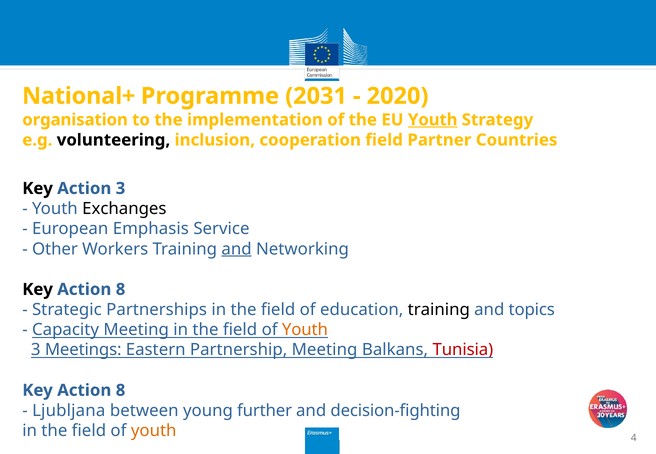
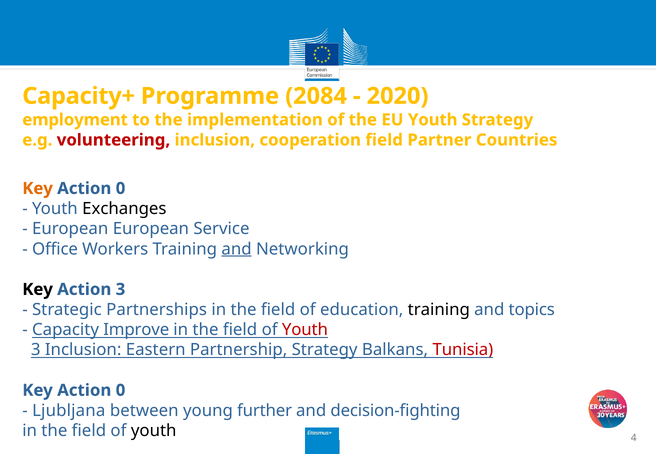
National+: National+ -> Capacity+
2031: 2031 -> 2084
organisation: organisation -> employment
Youth at (433, 120) underline: present -> none
volunteering colour: black -> red
Key at (38, 189) colour: black -> orange
3 at (121, 189): 3 -> 0
European Emphasis: Emphasis -> European
Other: Other -> Office
8 at (121, 289): 8 -> 3
Capacity Meeting: Meeting -> Improve
Youth at (305, 330) colour: orange -> red
3 Meetings: Meetings -> Inclusion
Partnership Meeting: Meeting -> Strategy
8 at (121, 390): 8 -> 0
youth at (154, 431) colour: orange -> black
